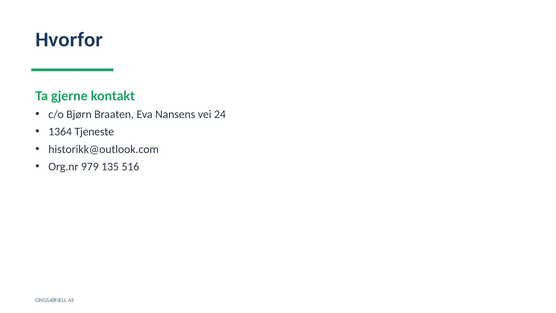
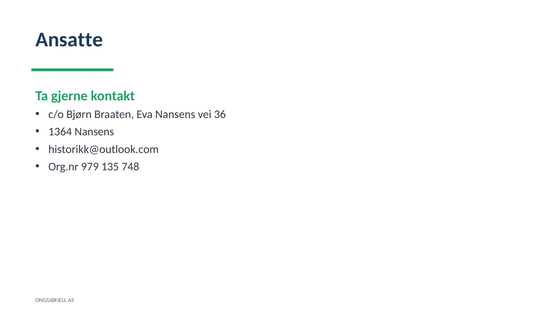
Hvorfor: Hvorfor -> Ansatte
24: 24 -> 36
1364 Tjeneste: Tjeneste -> Nansens
516: 516 -> 748
